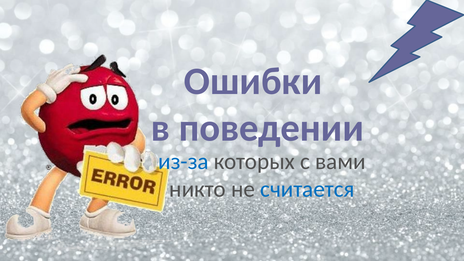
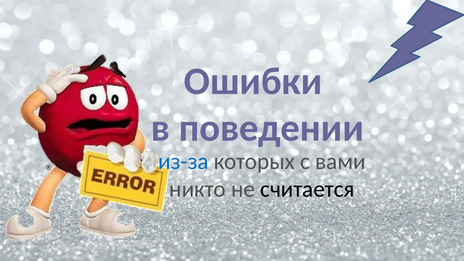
считается colour: blue -> black
